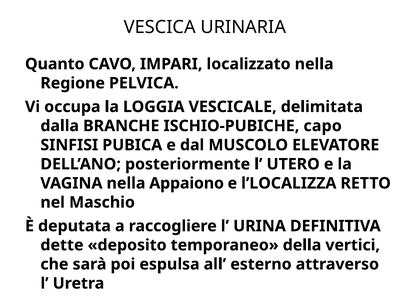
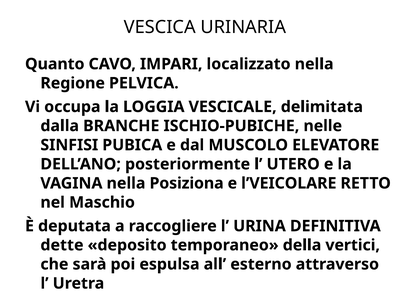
capo: capo -> nelle
Appaiono: Appaiono -> Posiziona
l’LOCALIZZA: l’LOCALIZZA -> l’VEICOLARE
